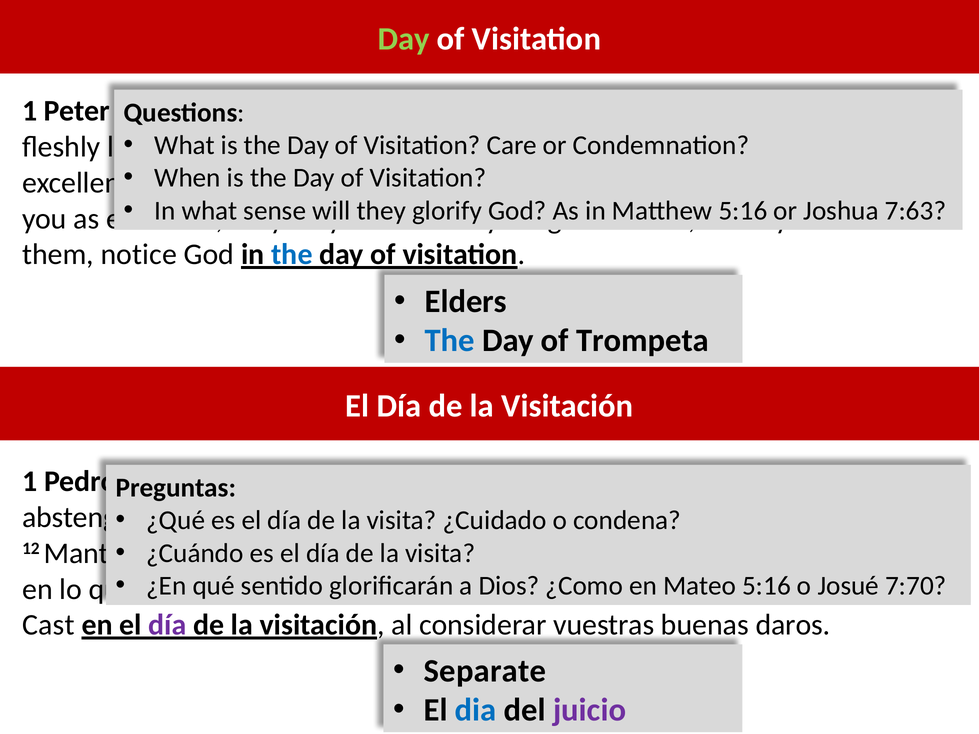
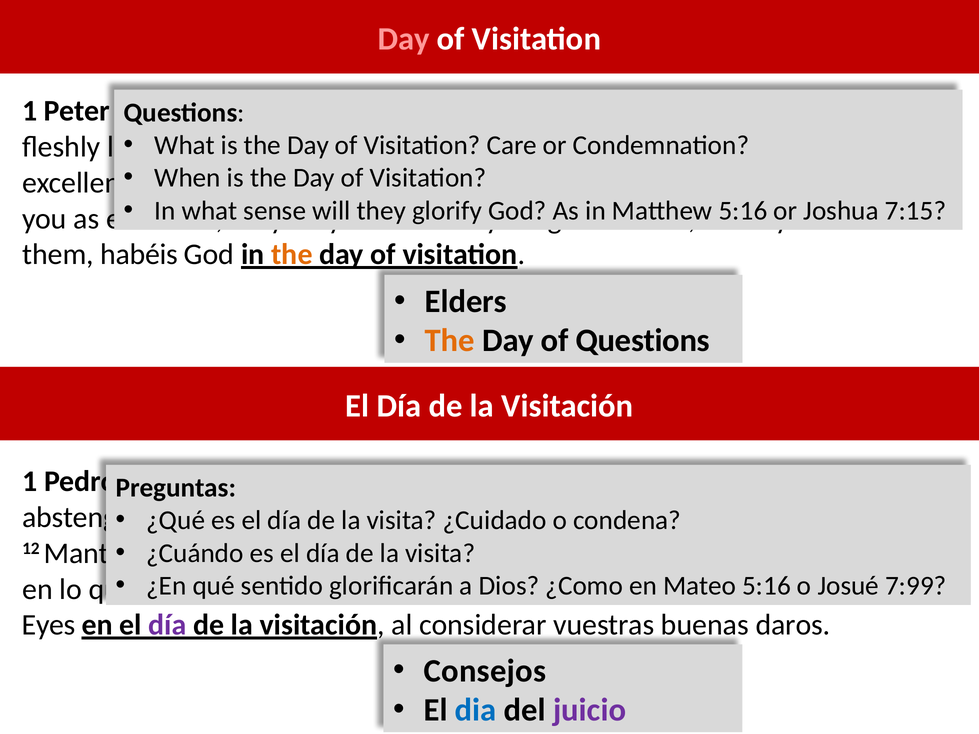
Day at (404, 39) colour: light green -> pink
7:63: 7:63 -> 7:15
notice: notice -> habéis
the at (292, 255) colour: blue -> orange
The at (450, 341) colour: blue -> orange
of Trompeta: Trompeta -> Questions
7:70: 7:70 -> 7:99
Cast: Cast -> Eyes
Separate: Separate -> Consejos
